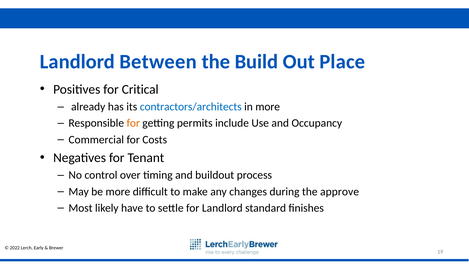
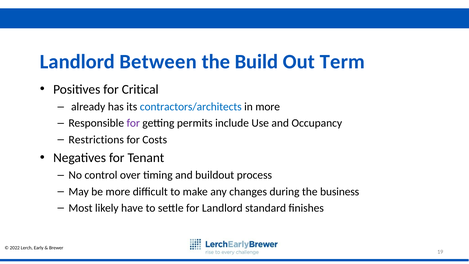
Place: Place -> Term
for at (133, 123) colour: orange -> purple
Commercial: Commercial -> Restrictions
approve: approve -> business
